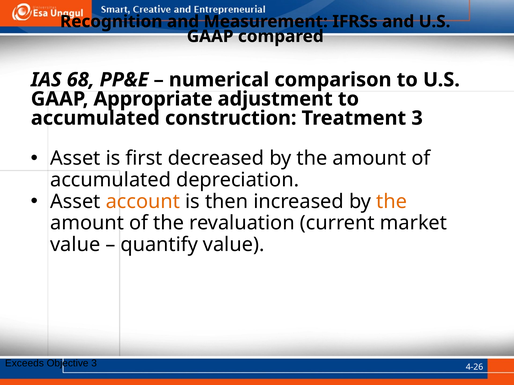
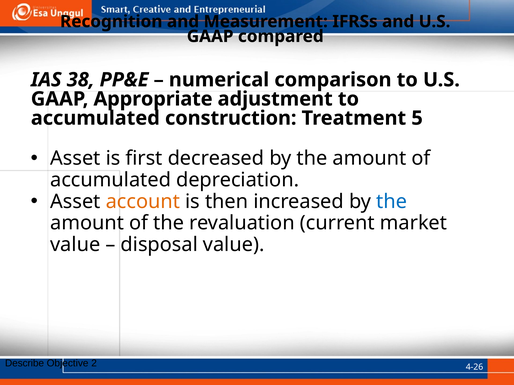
68: 68 -> 38
Treatment 3: 3 -> 5
the at (392, 202) colour: orange -> blue
quantify: quantify -> disposal
Exceeds: Exceeds -> Describe
Objective 3: 3 -> 2
